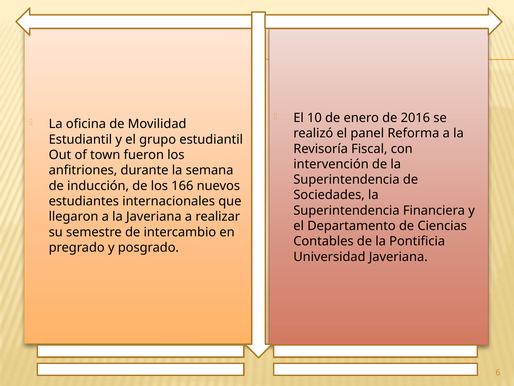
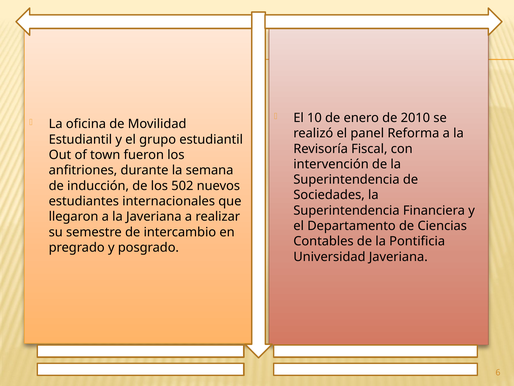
2016: 2016 -> 2010
166: 166 -> 502
